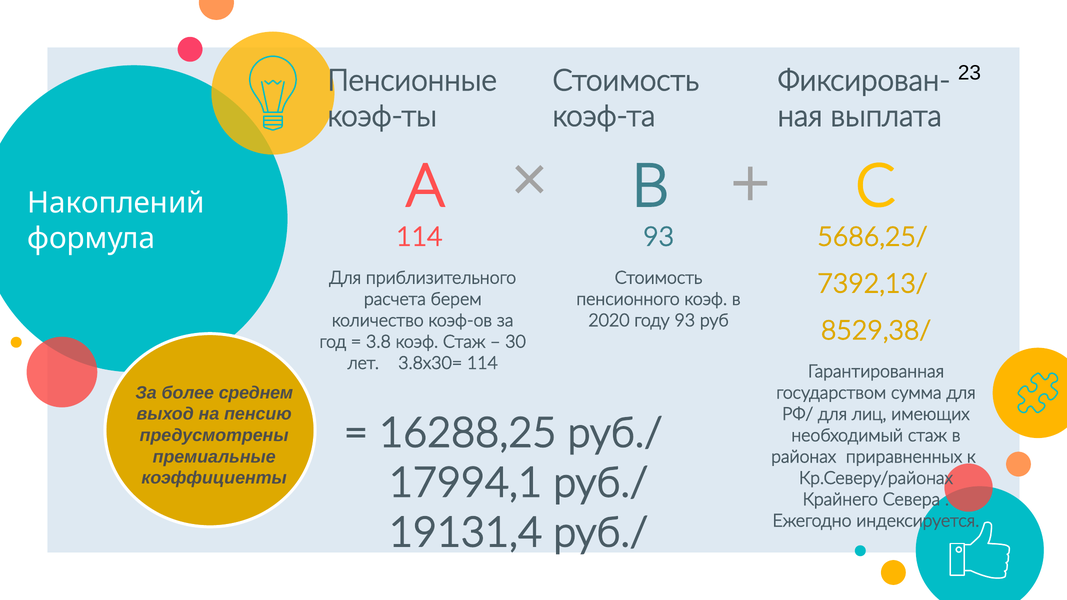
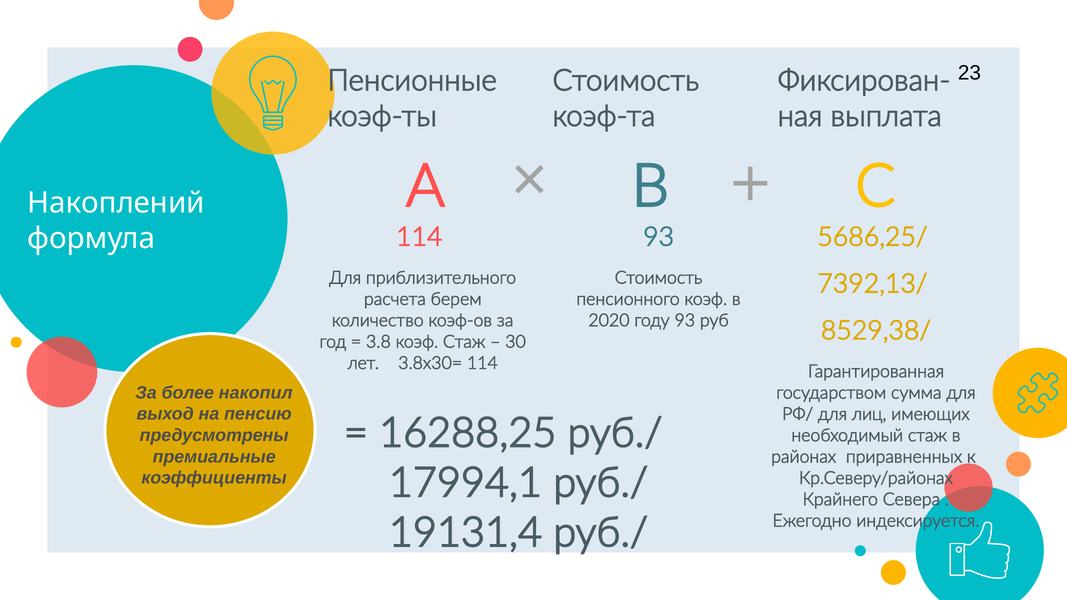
среднем: среднем -> накопил
